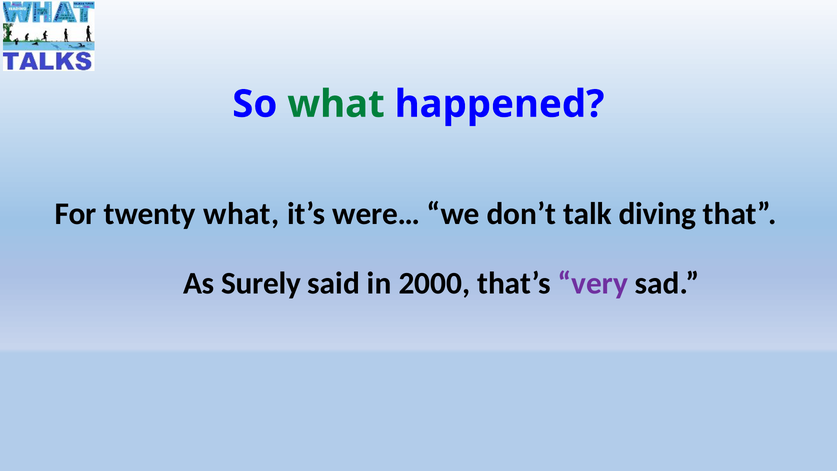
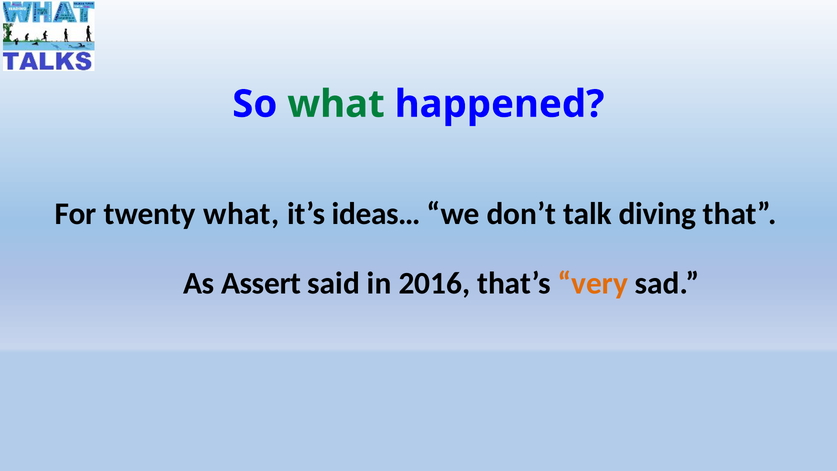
were…: were… -> ideas…
Surely: Surely -> Assert
2000: 2000 -> 2016
very colour: purple -> orange
